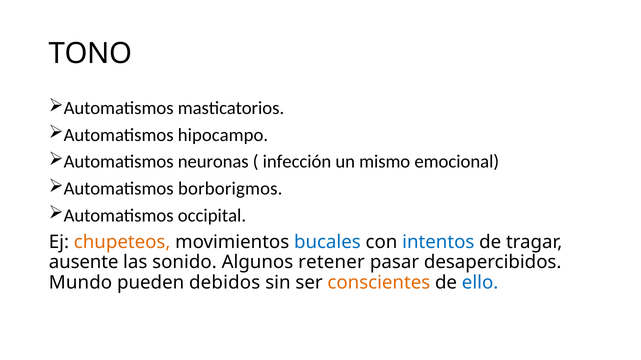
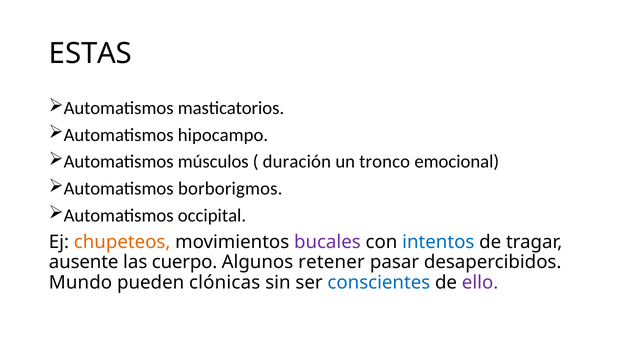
TONO: TONO -> ESTAS
neuronas: neuronas -> músculos
infección: infección -> duración
mismo: mismo -> tronco
bucales colour: blue -> purple
sonido: sonido -> cuerpo
debidos: debidos -> clónicas
conscientes colour: orange -> blue
ello colour: blue -> purple
